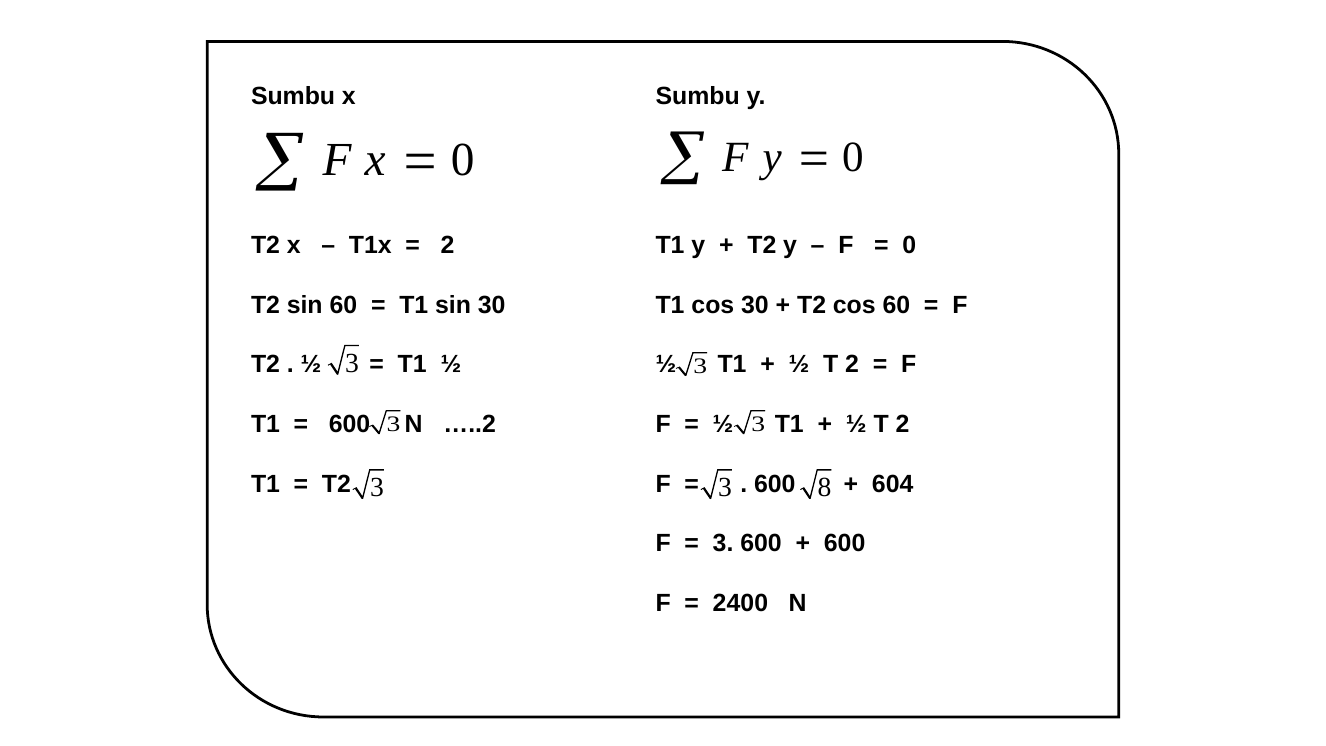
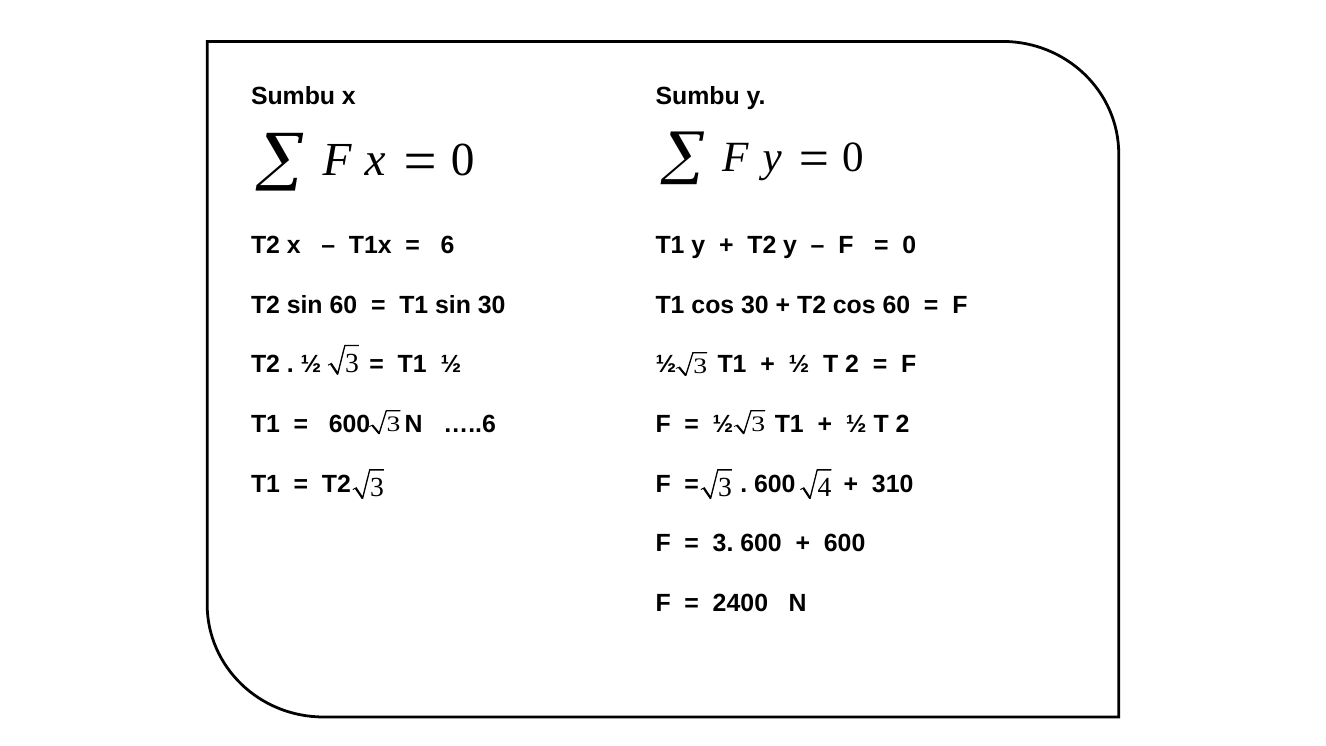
2 at (448, 245): 2 -> 6
…..2: …..2 -> …..6
604: 604 -> 310
8: 8 -> 4
